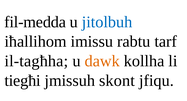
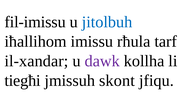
fil-medda: fil-medda -> fil-imissu
rabtu: rabtu -> rħula
il-tagħha: il-tagħha -> il-xandar
dawk colour: orange -> purple
